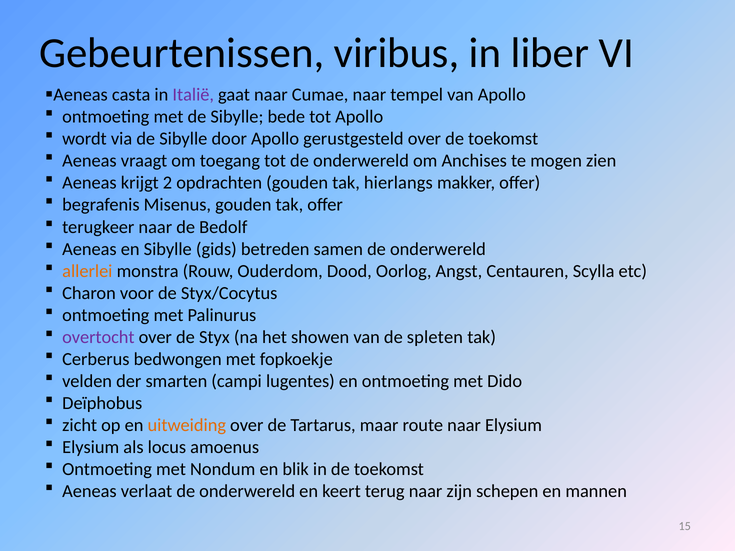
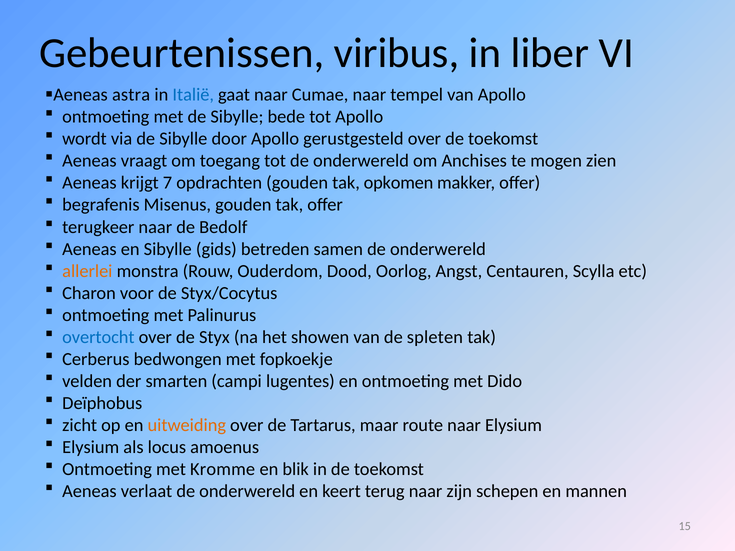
casta: casta -> astra
Italië colour: purple -> blue
2: 2 -> 7
hierlangs: hierlangs -> opkomen
overtocht colour: purple -> blue
Nondum: Nondum -> Kromme
